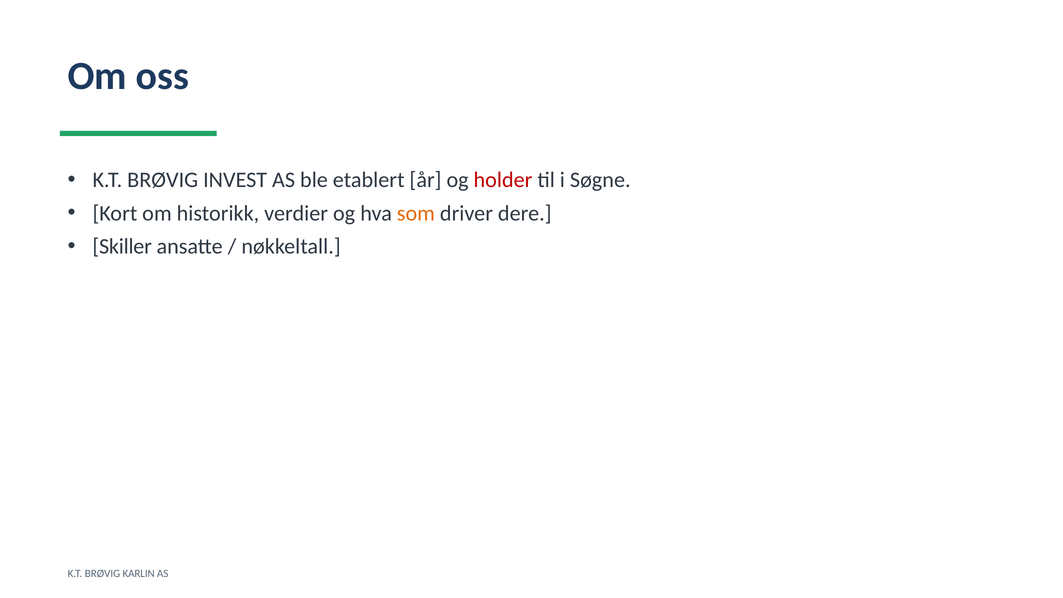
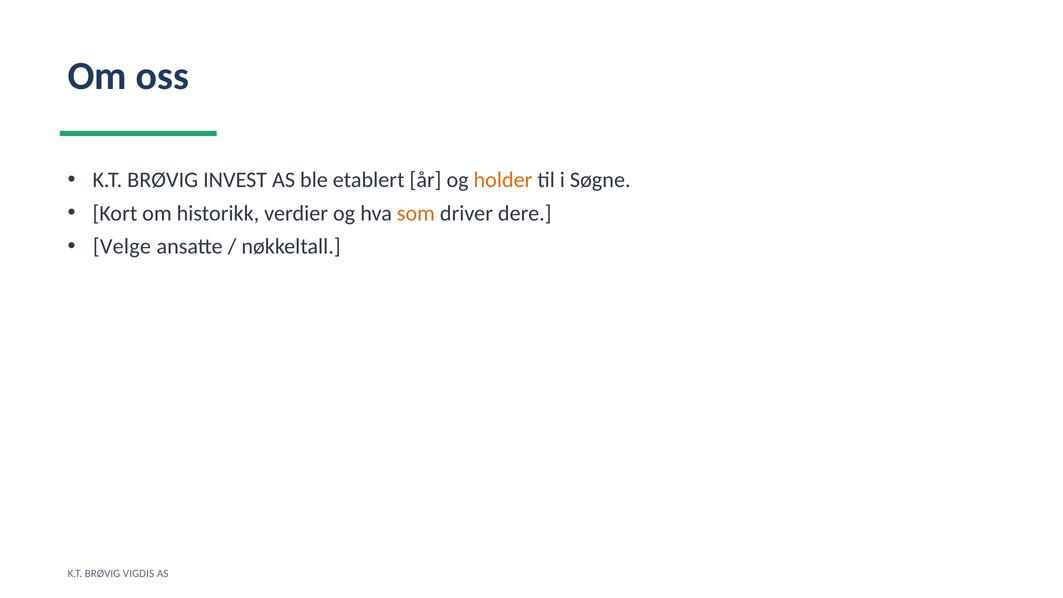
holder colour: red -> orange
Skiller: Skiller -> Velge
KARLIN: KARLIN -> VIGDIS
